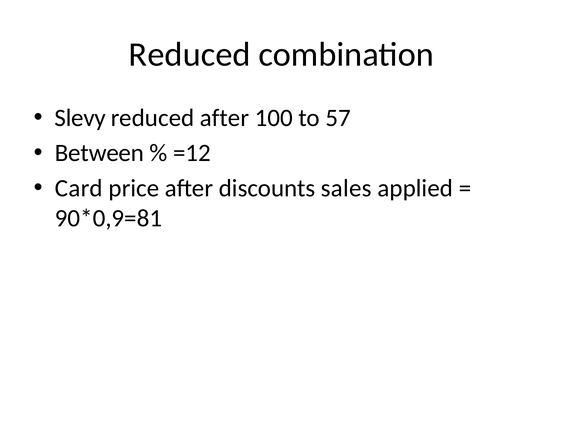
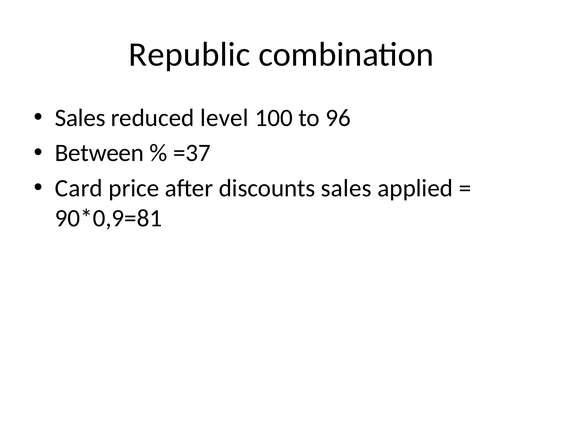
Reduced at (190, 55): Reduced -> Republic
Slevy at (80, 118): Slevy -> Sales
reduced after: after -> level
57: 57 -> 96
=12: =12 -> =37
